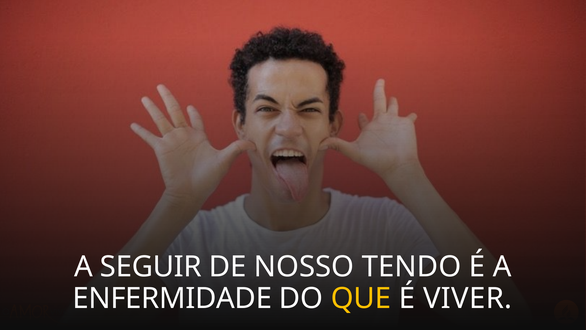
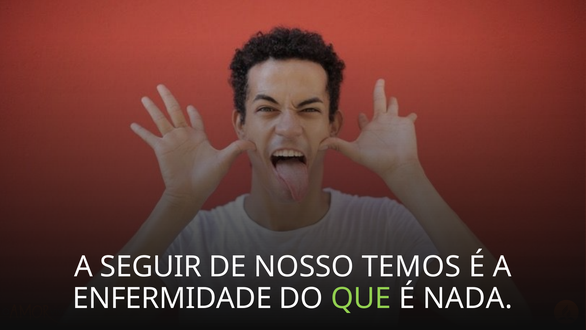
TENDO: TENDO -> TEMOS
QUE colour: yellow -> light green
VIVER: VIVER -> NADA
